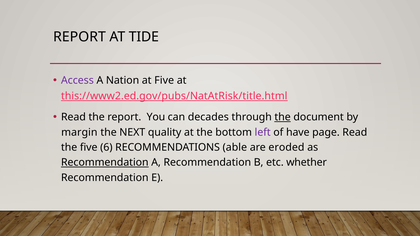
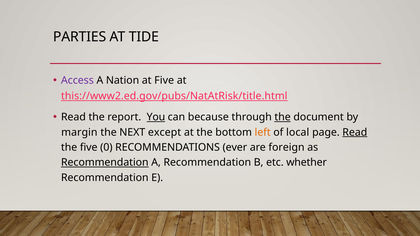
REPORT at (79, 37): REPORT -> PARTIES
You underline: none -> present
decades: decades -> because
quality: quality -> except
left colour: purple -> orange
have: have -> local
Read at (355, 132) underline: none -> present
6: 6 -> 0
able: able -> ever
eroded: eroded -> foreign
